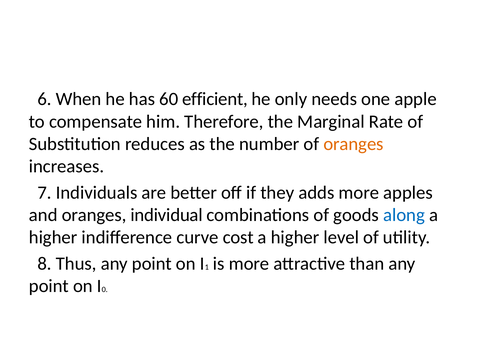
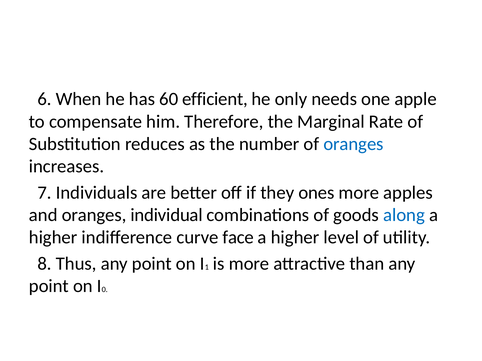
oranges at (354, 144) colour: orange -> blue
adds: adds -> ones
cost: cost -> face
